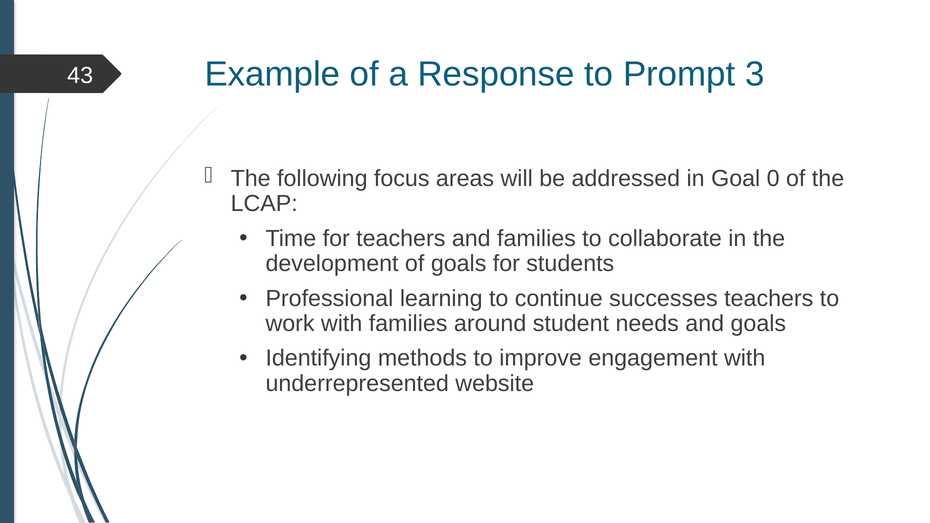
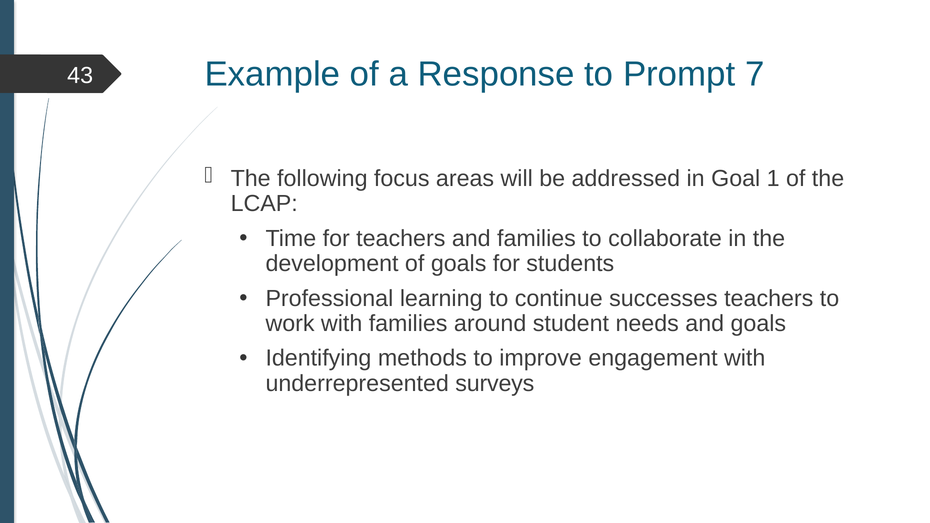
3: 3 -> 7
0: 0 -> 1
website: website -> surveys
